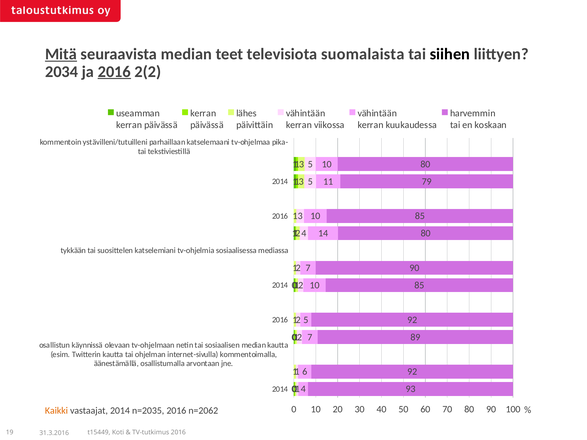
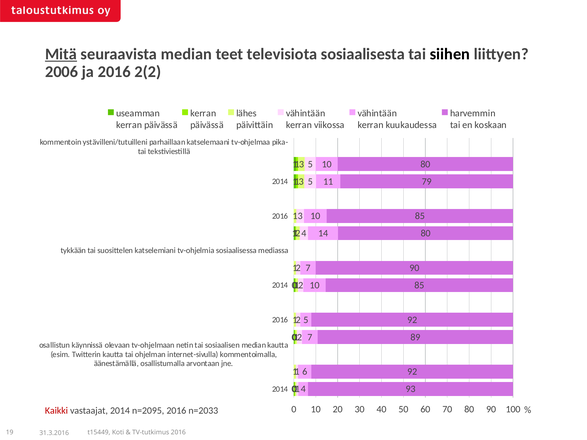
suomalaista: suomalaista -> sosiaalisesta
2034: 2034 -> 2006
2016 at (114, 72) underline: present -> none
Kaikki colour: orange -> red
n=2035: n=2035 -> n=2095
n=2062: n=2062 -> n=2033
